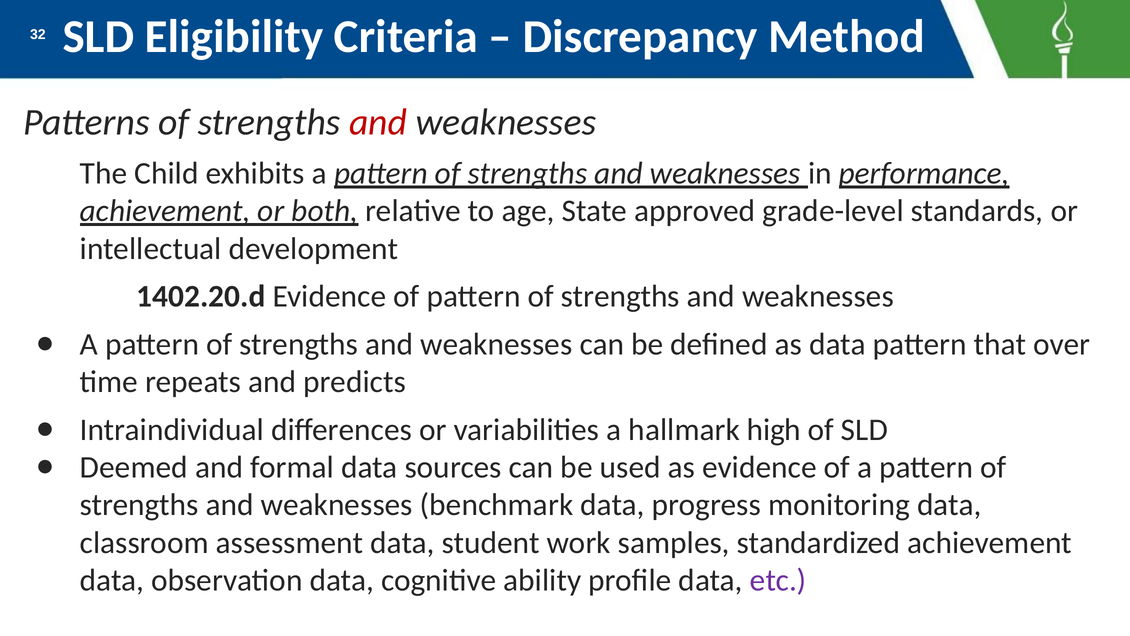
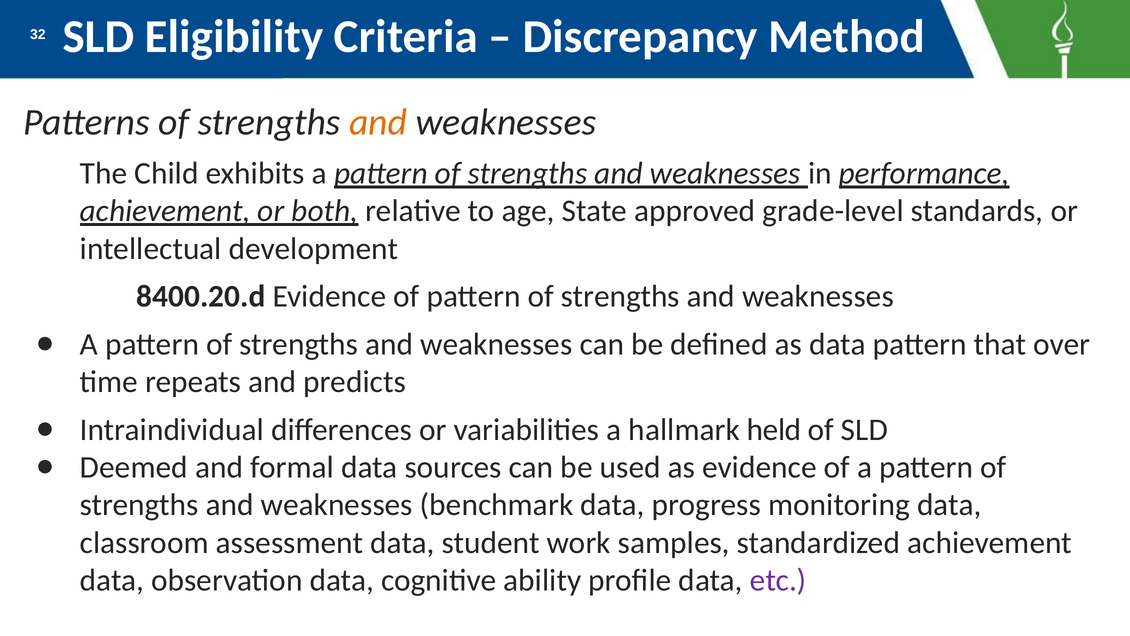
and at (378, 122) colour: red -> orange
1402.20.d: 1402.20.d -> 8400.20.d
high: high -> held
